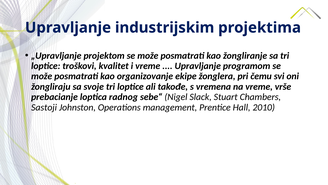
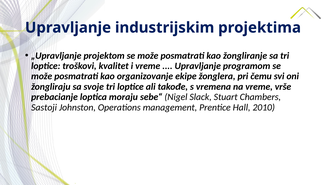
radnog: radnog -> moraju
